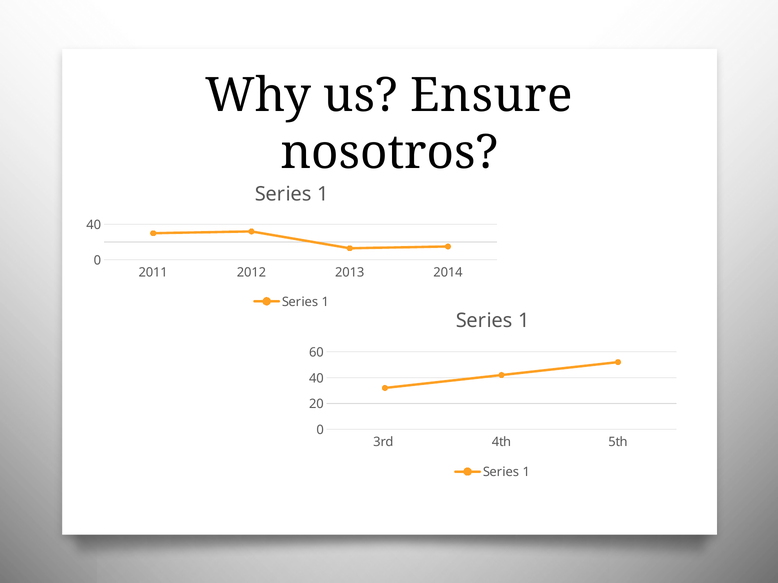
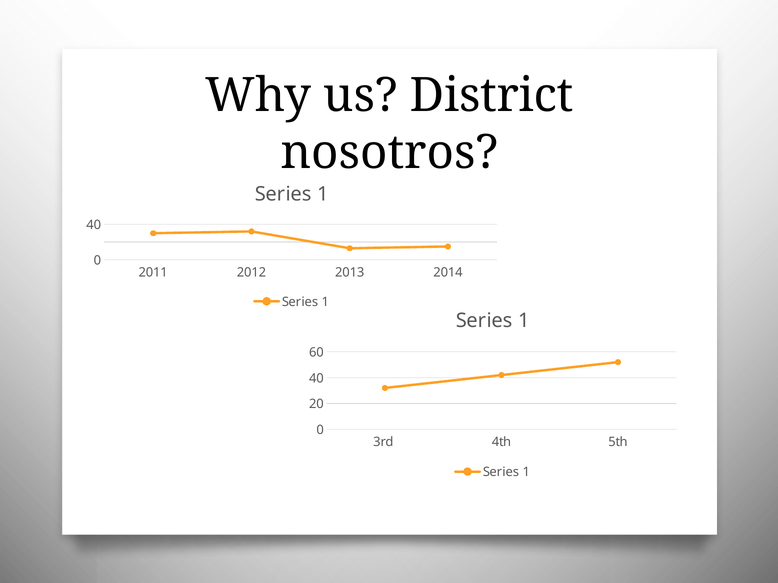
Ensure: Ensure -> District
